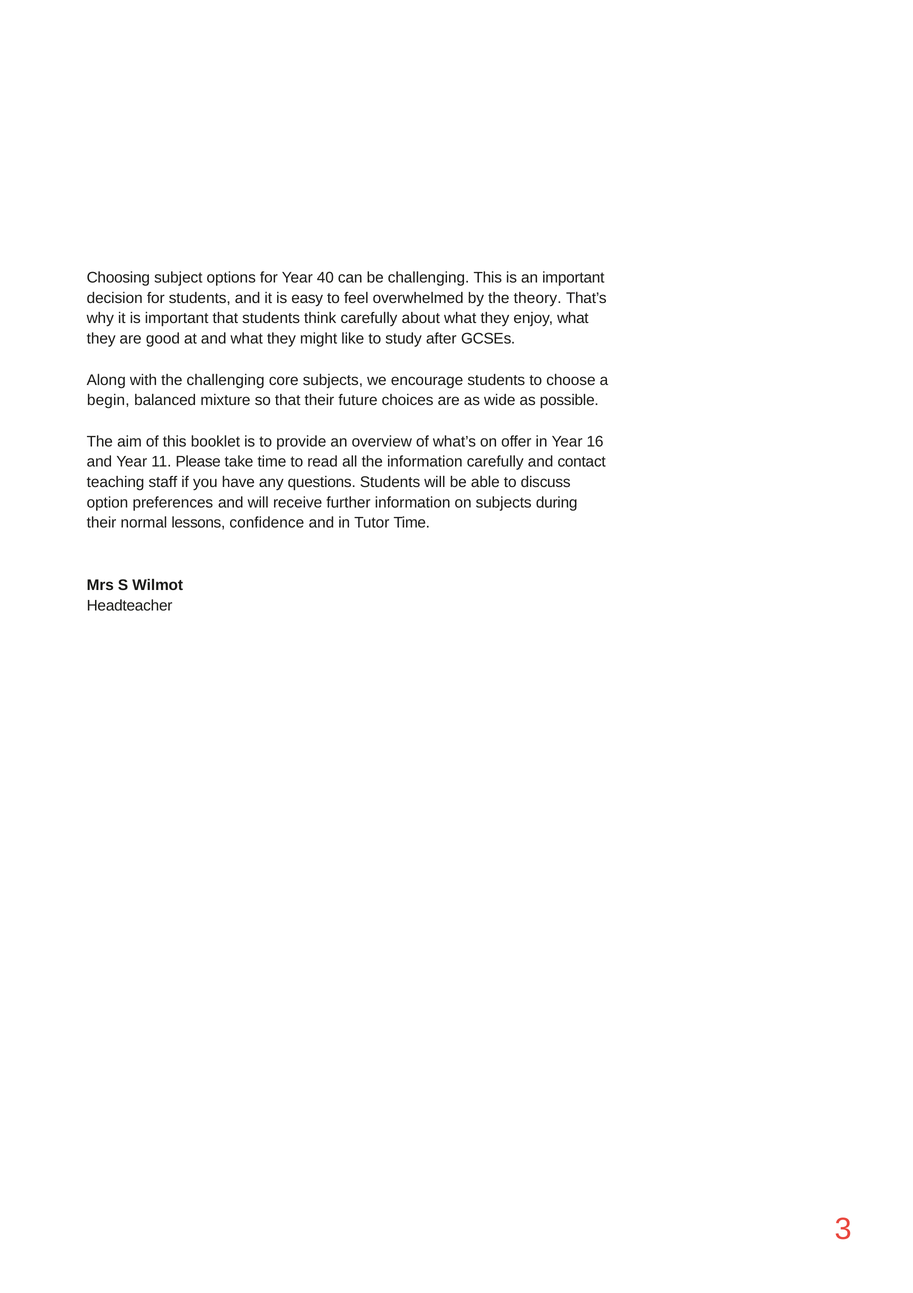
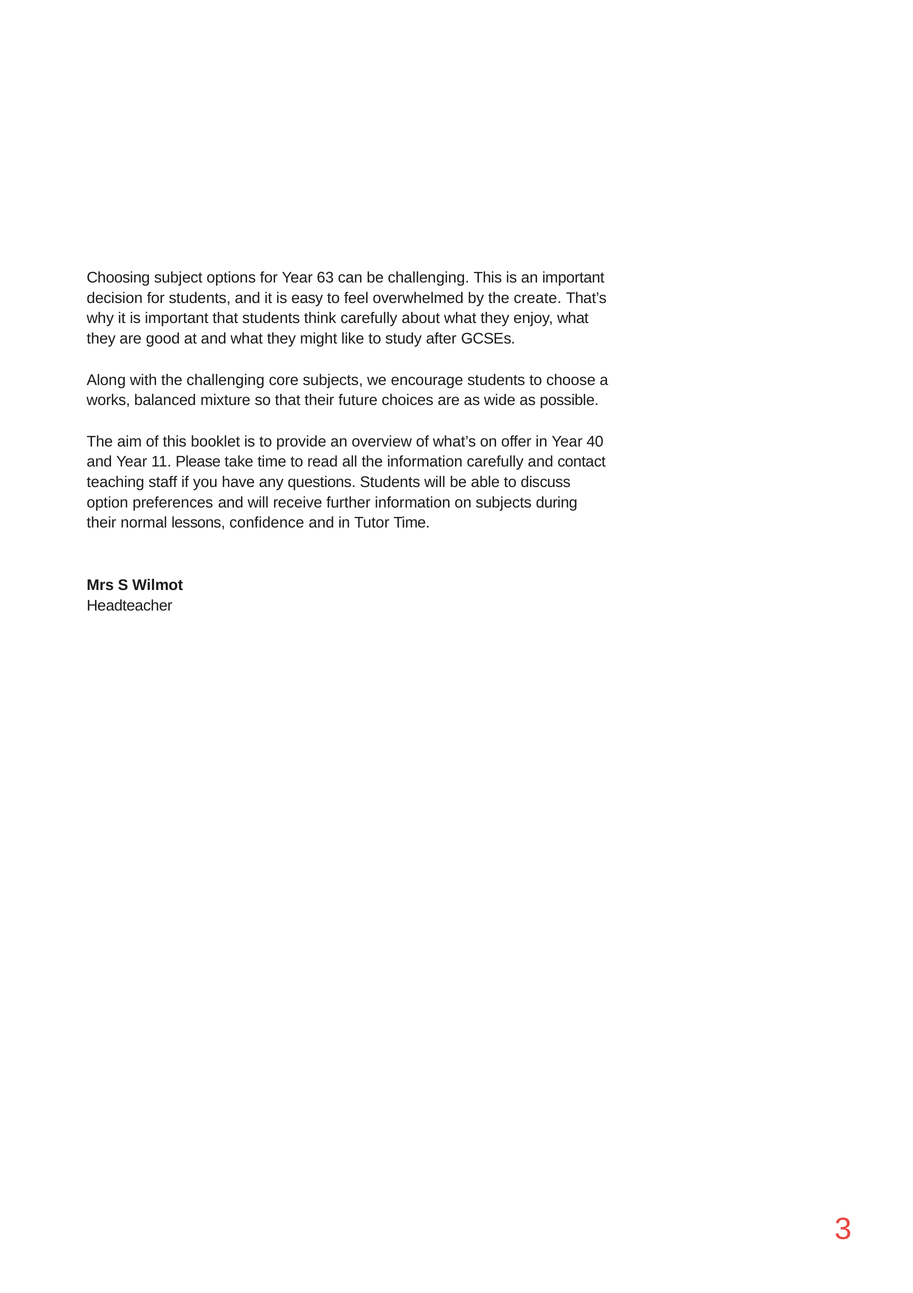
40: 40 -> 63
theory: theory -> create
begin: begin -> works
16: 16 -> 40
